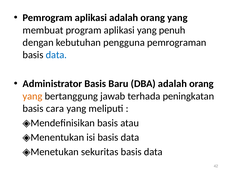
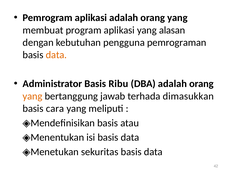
penuh: penuh -> alasan
data at (56, 55) colour: blue -> orange
Baru: Baru -> Ribu
peningkatan: peningkatan -> dimasukkan
